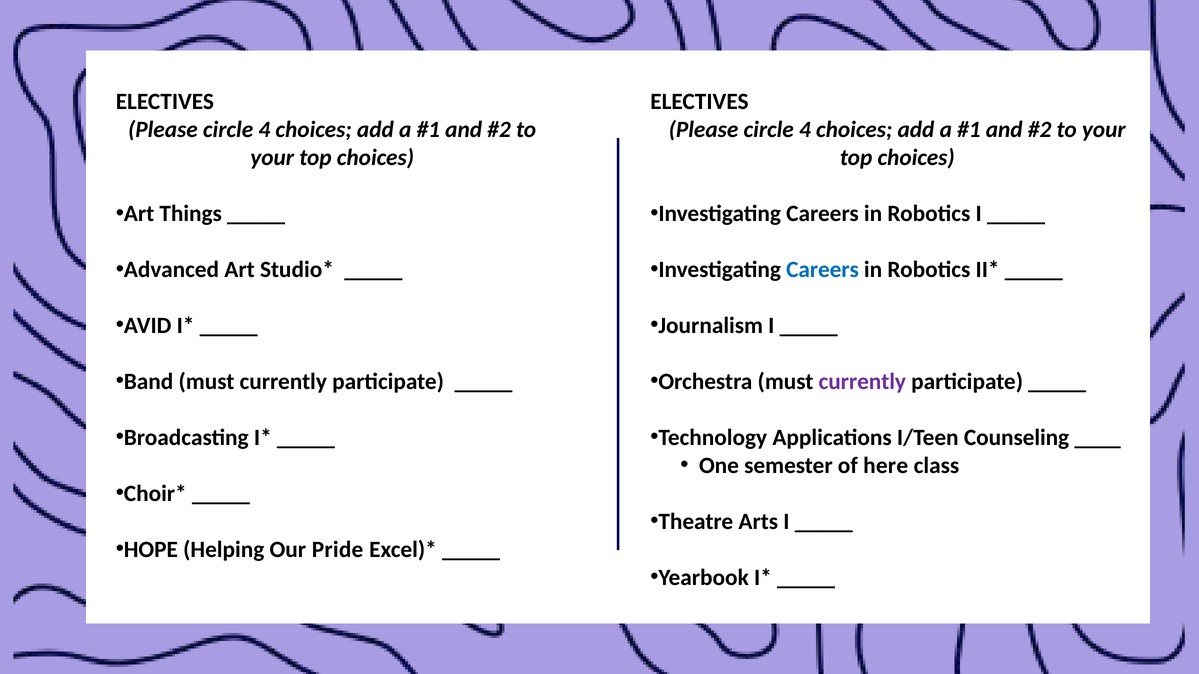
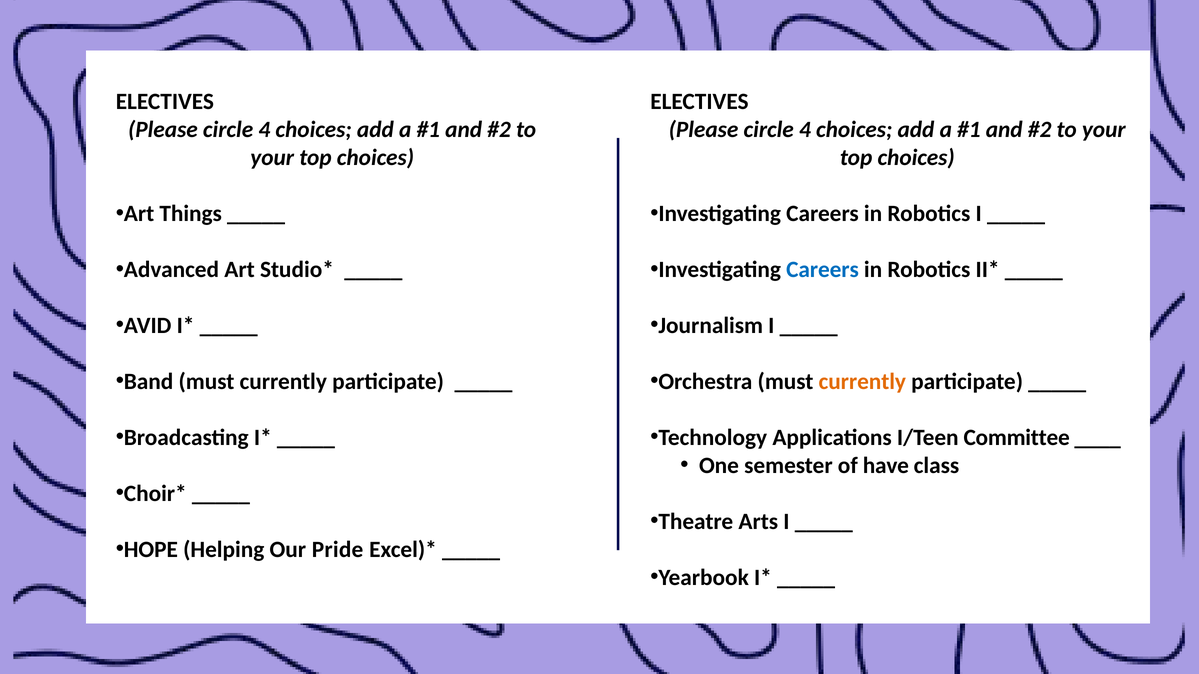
currently at (862, 382) colour: purple -> orange
Counseling: Counseling -> Committee
here: here -> have
